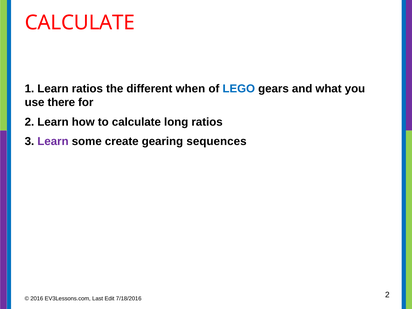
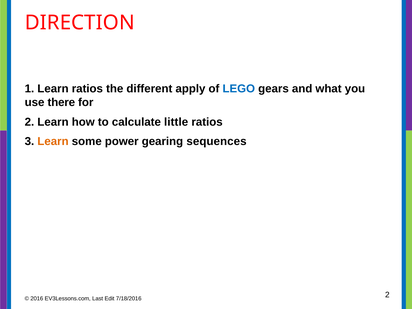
CALCULATE at (80, 23): CALCULATE -> DIRECTION
when: when -> apply
long: long -> little
Learn at (53, 141) colour: purple -> orange
create: create -> power
